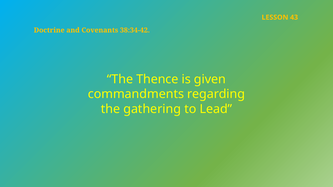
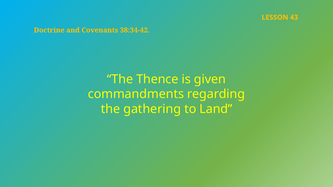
Lead: Lead -> Land
